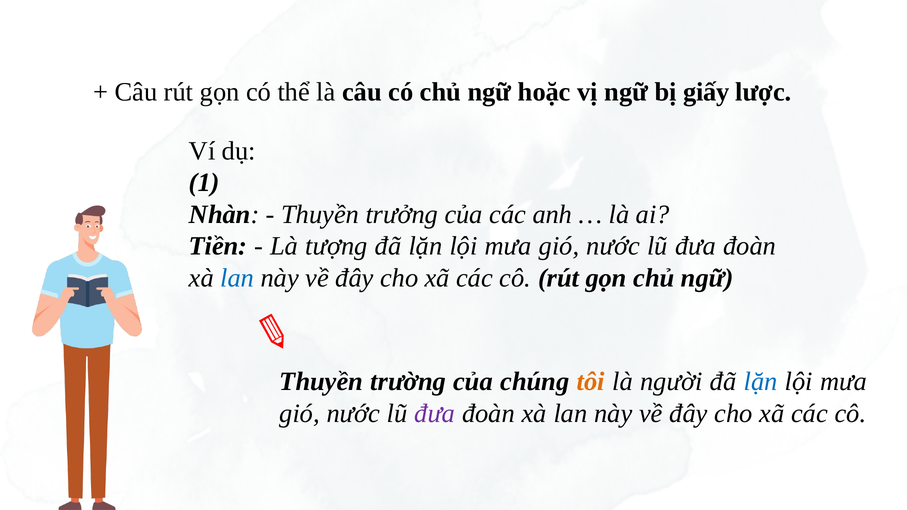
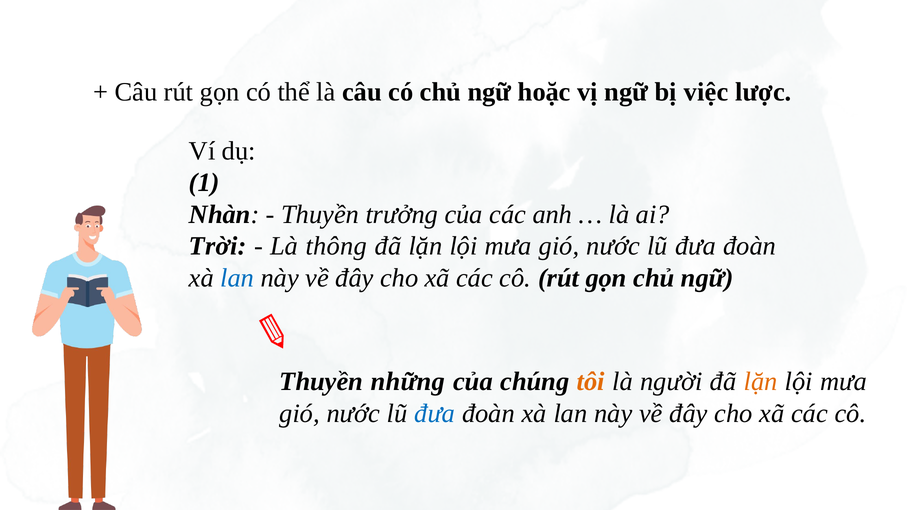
giấy: giấy -> việc
Tiền: Tiền -> Trời
tượng: tượng -> thông
trường: trường -> những
lặn at (761, 382) colour: blue -> orange
đưa at (435, 414) colour: purple -> blue
